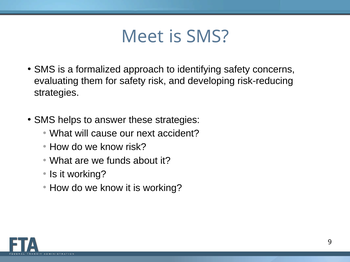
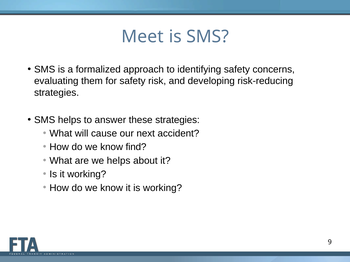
know risk: risk -> find
we funds: funds -> helps
